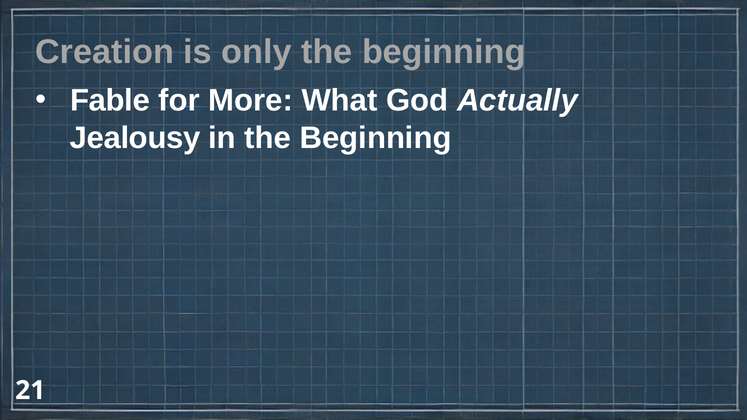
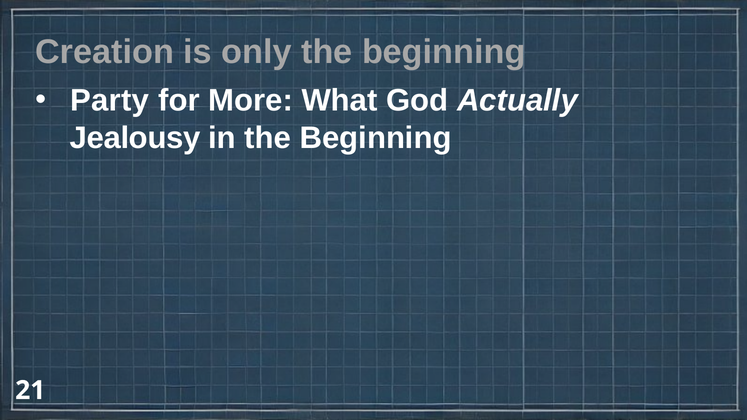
Fable: Fable -> Party
